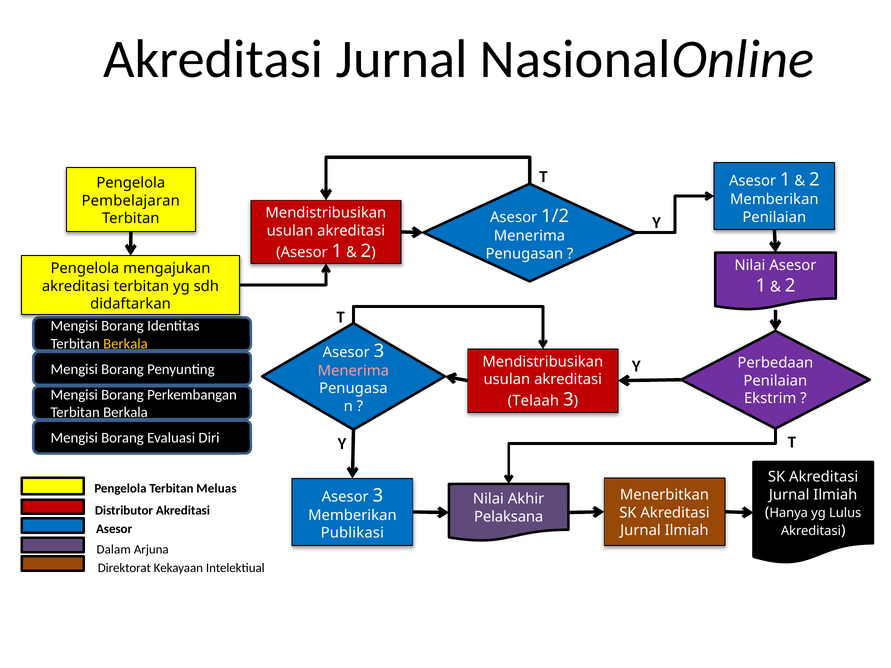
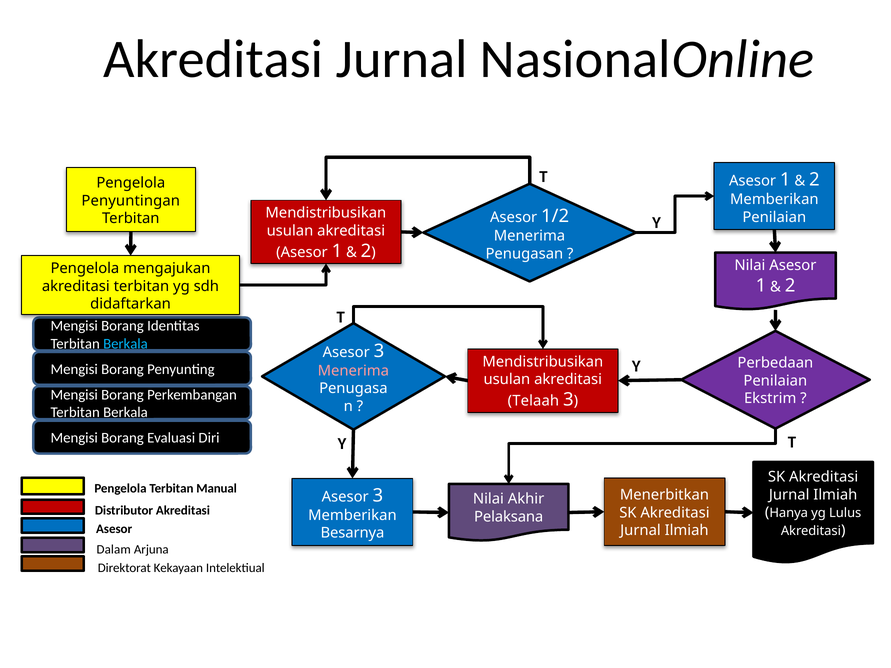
Pembelajaran: Pembelajaran -> Penyuntingan
Berkala at (125, 344) colour: yellow -> light blue
Meluas: Meluas -> Manual
Publikasi: Publikasi -> Besarnya
